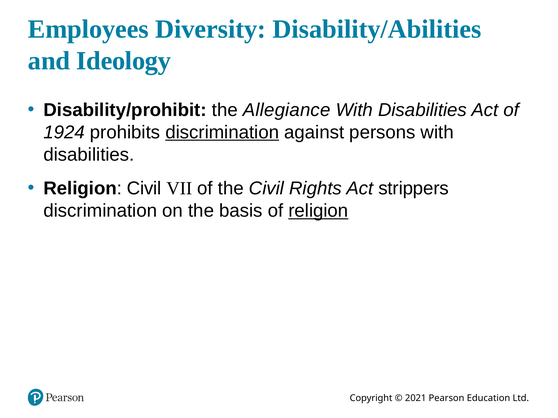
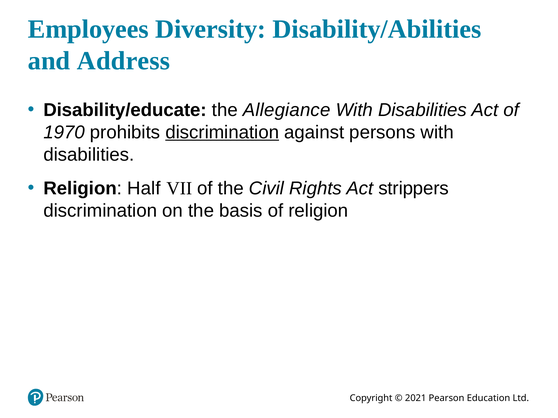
Ideology: Ideology -> Address
Disability/prohibit: Disability/prohibit -> Disability/educate
1924: 1924 -> 1970
Religion Civil: Civil -> Half
religion at (318, 211) underline: present -> none
